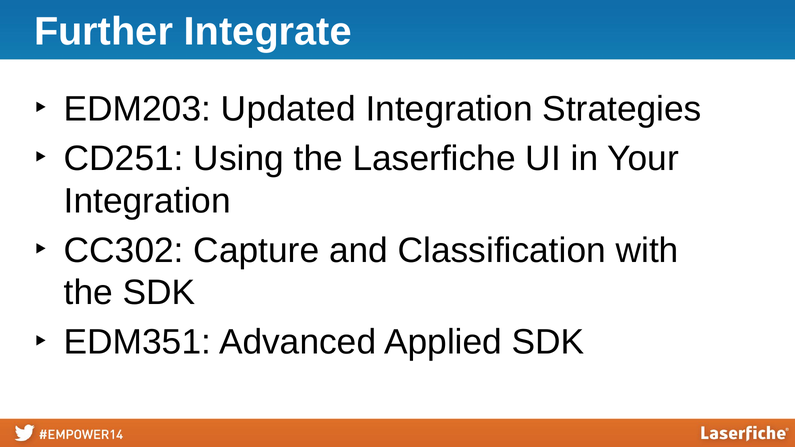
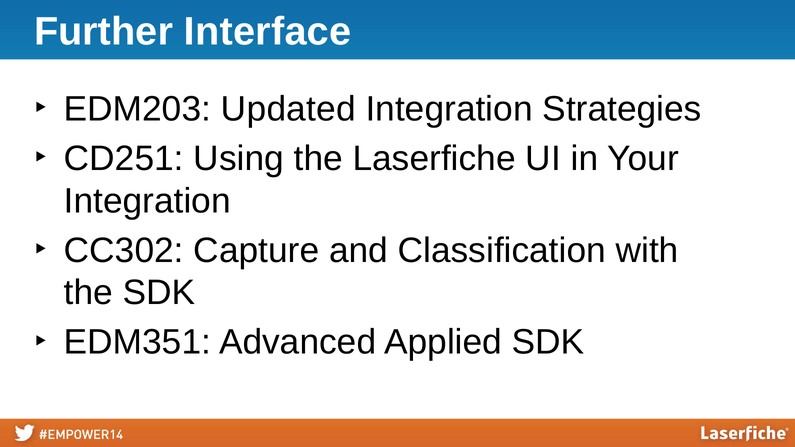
Integrate: Integrate -> Interface
